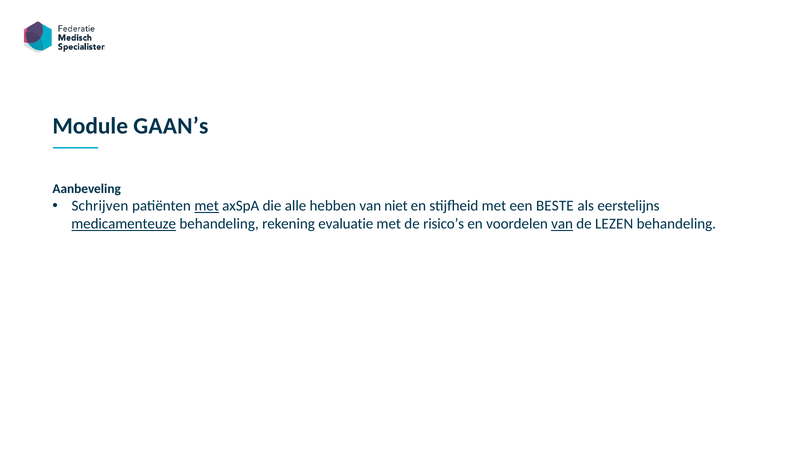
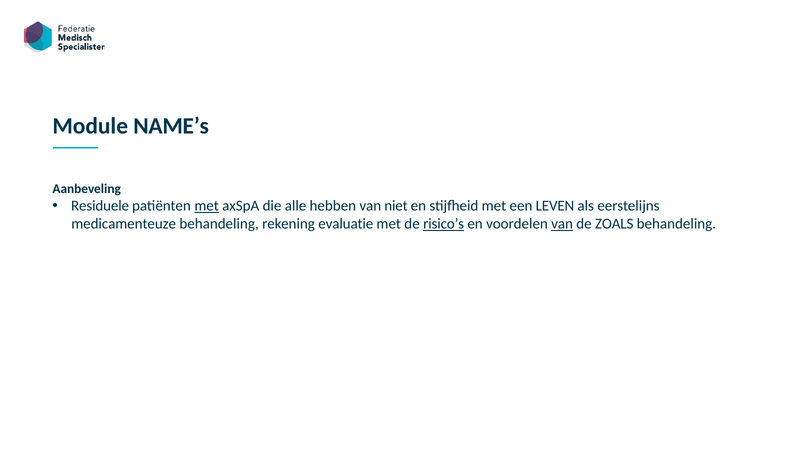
GAAN’s: GAAN’s -> NAME’s
Schrijven: Schrijven -> Residuele
BESTE: BESTE -> LEVEN
medicamenteuze underline: present -> none
risico’s underline: none -> present
LEZEN: LEZEN -> ZOALS
